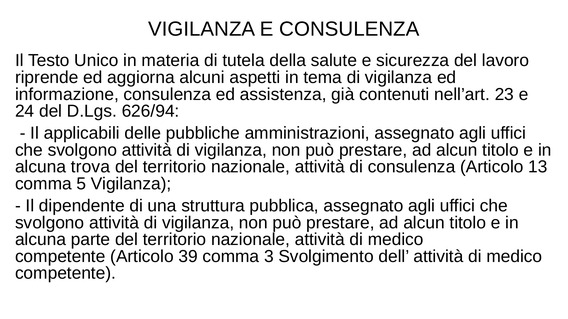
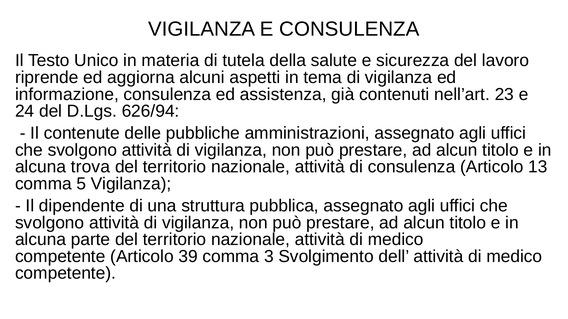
applicabili: applicabili -> contenute
